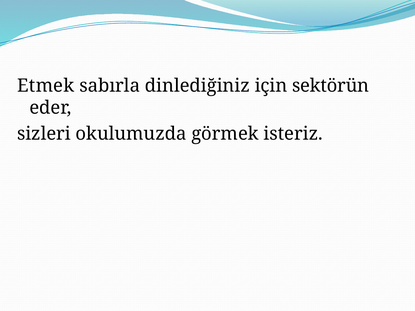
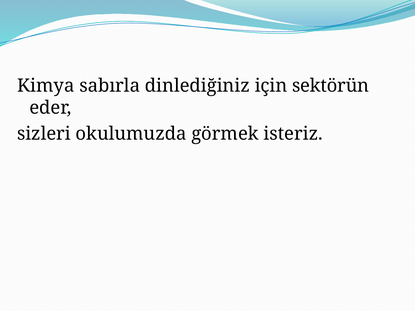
Etmek: Etmek -> Kimya
